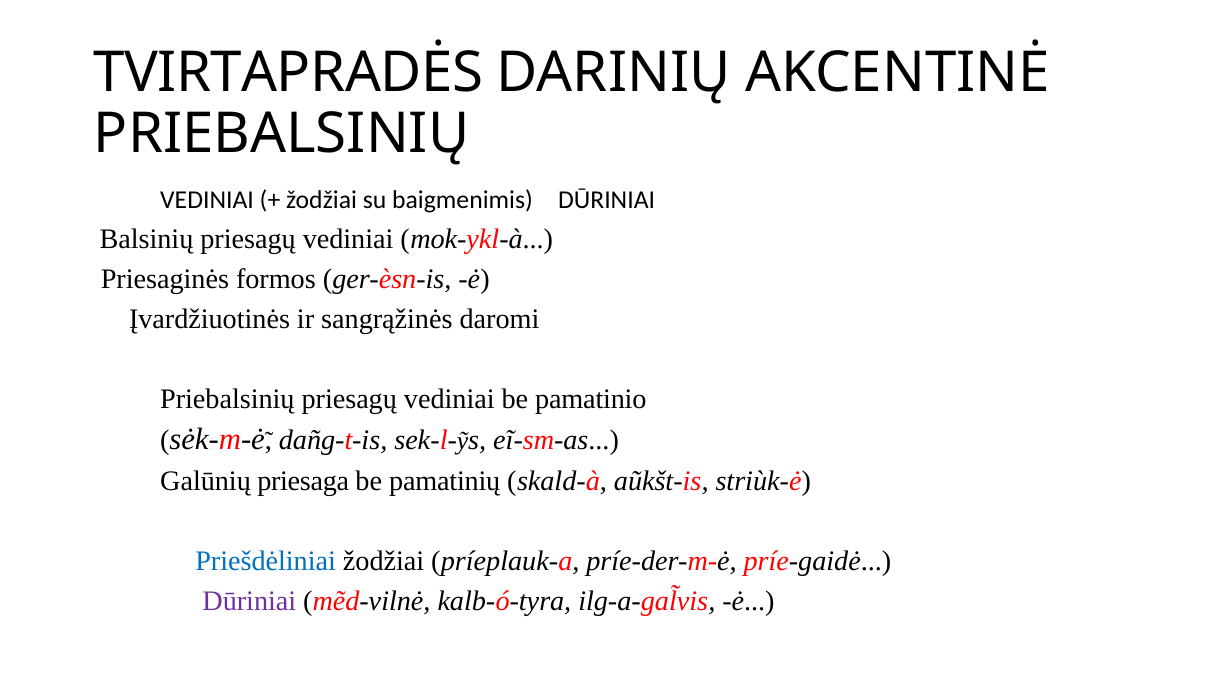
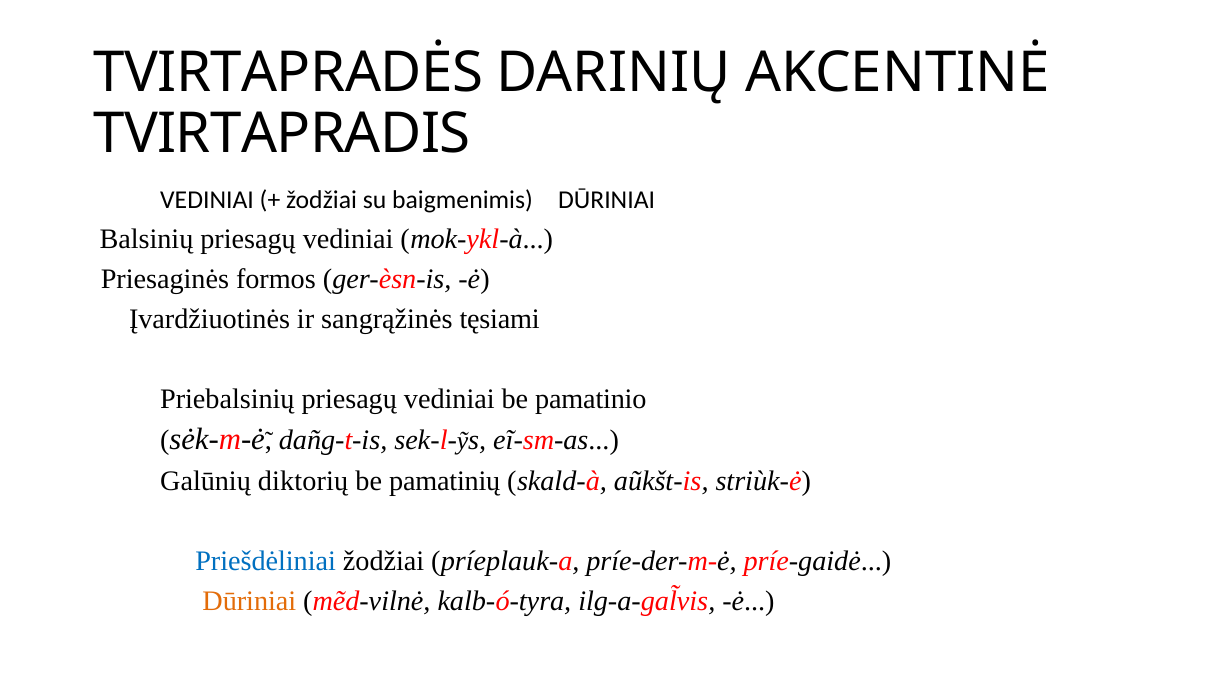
PRIEBALSINIŲ at (282, 134): PRIEBALSINIŲ -> TVIRTAPRADIS
daromi: daromi -> tęsiami
priesaga: priesaga -> diktorių
Dūriniai at (249, 601) colour: purple -> orange
